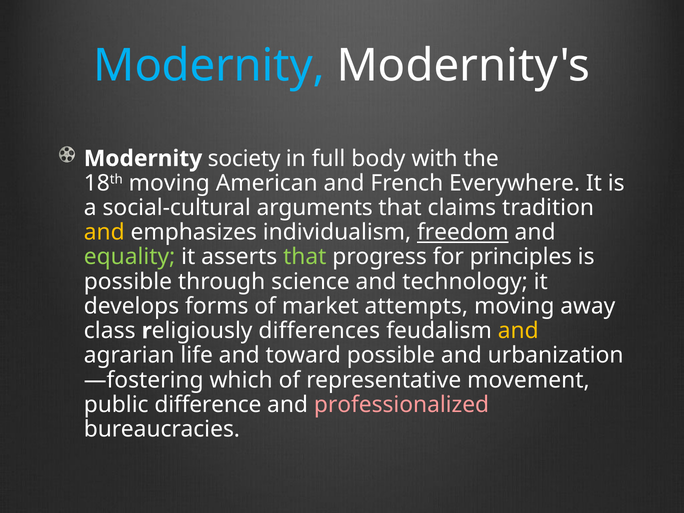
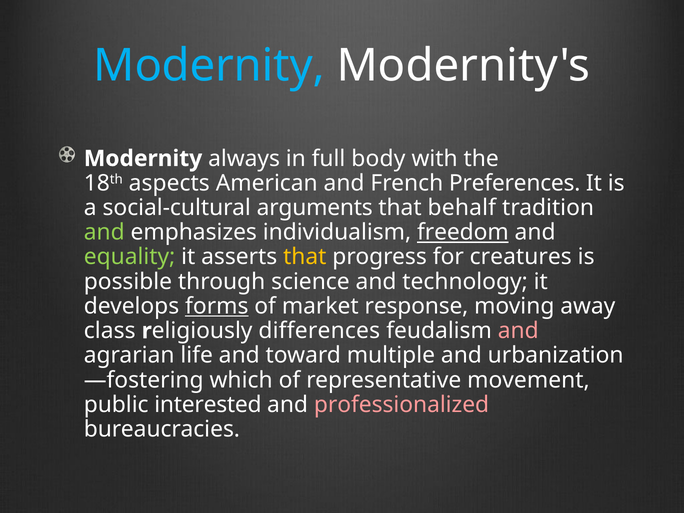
society: society -> always
18th moving: moving -> aspects
Everywhere: Everywhere -> Preferences
claims: claims -> behalf
and at (104, 232) colour: yellow -> light green
that at (305, 257) colour: light green -> yellow
principles: principles -> creatures
forms underline: none -> present
attempts: attempts -> response
and at (518, 331) colour: yellow -> pink
toward possible: possible -> multiple
difference: difference -> interested
